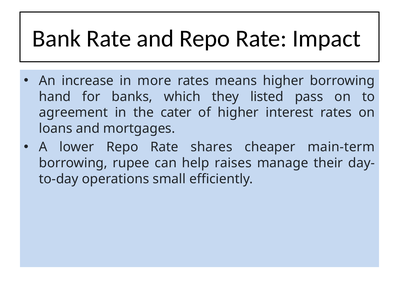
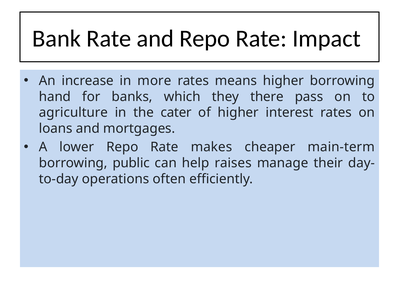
listed: listed -> there
agreement: agreement -> agriculture
shares: shares -> makes
rupee: rupee -> public
small: small -> often
